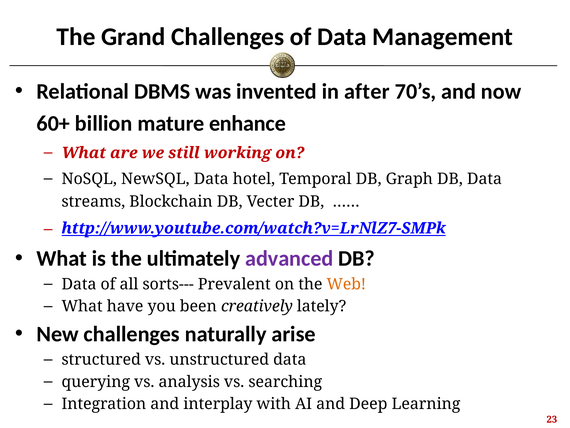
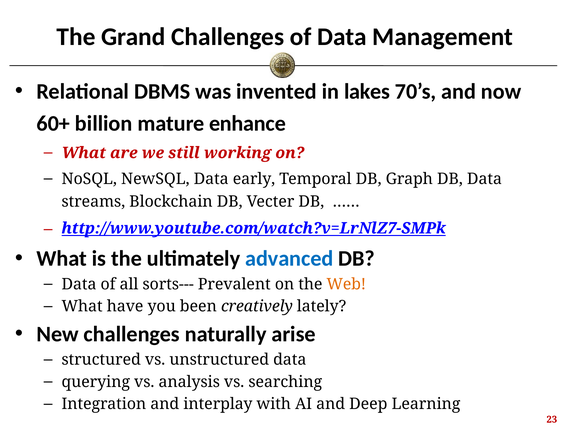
after: after -> lakes
hotel: hotel -> early
advanced colour: purple -> blue
